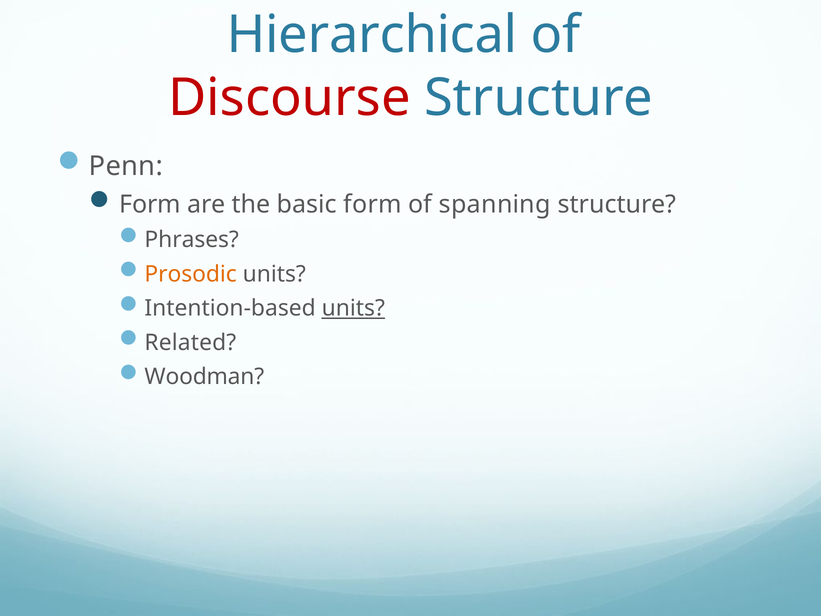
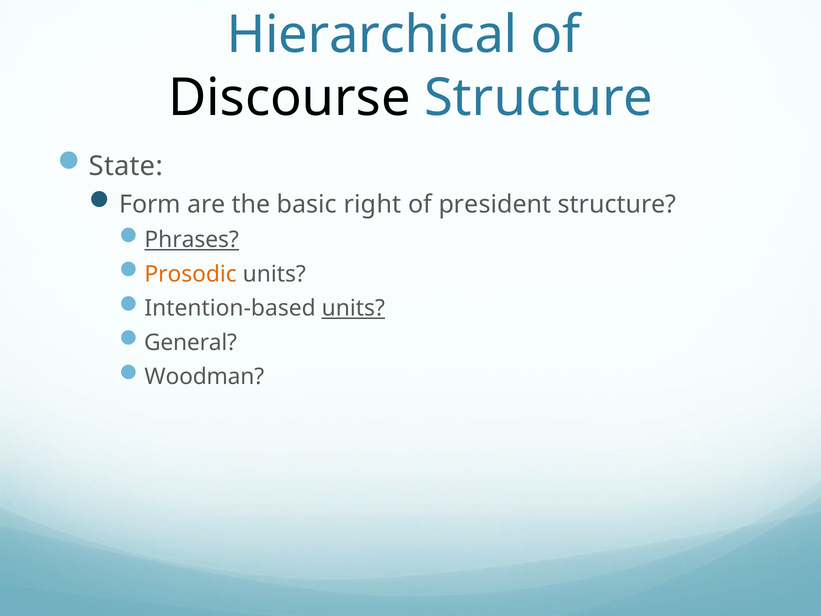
Discourse colour: red -> black
Penn: Penn -> State
basic form: form -> right
spanning: spanning -> president
Phrases underline: none -> present
Related: Related -> General
